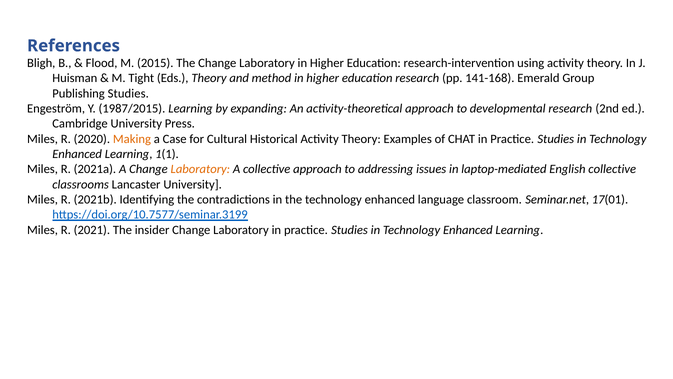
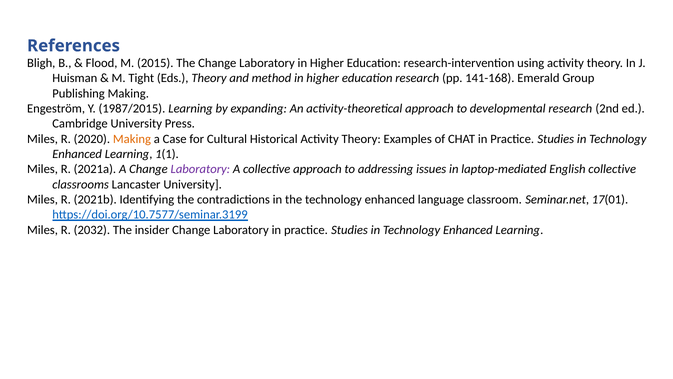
Publishing Studies: Studies -> Making
Laboratory at (200, 169) colour: orange -> purple
2021: 2021 -> 2032
